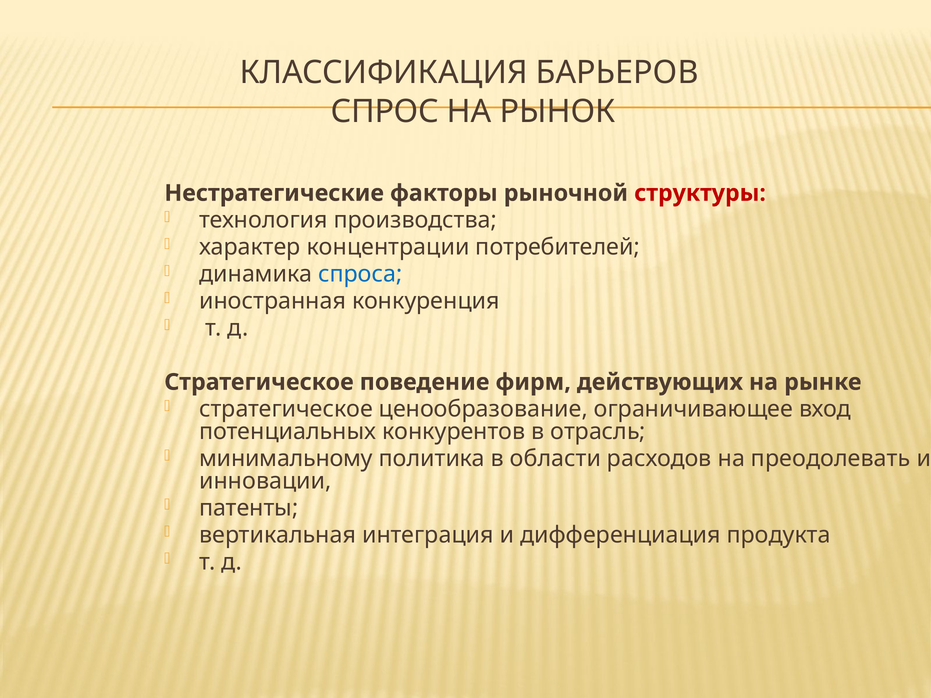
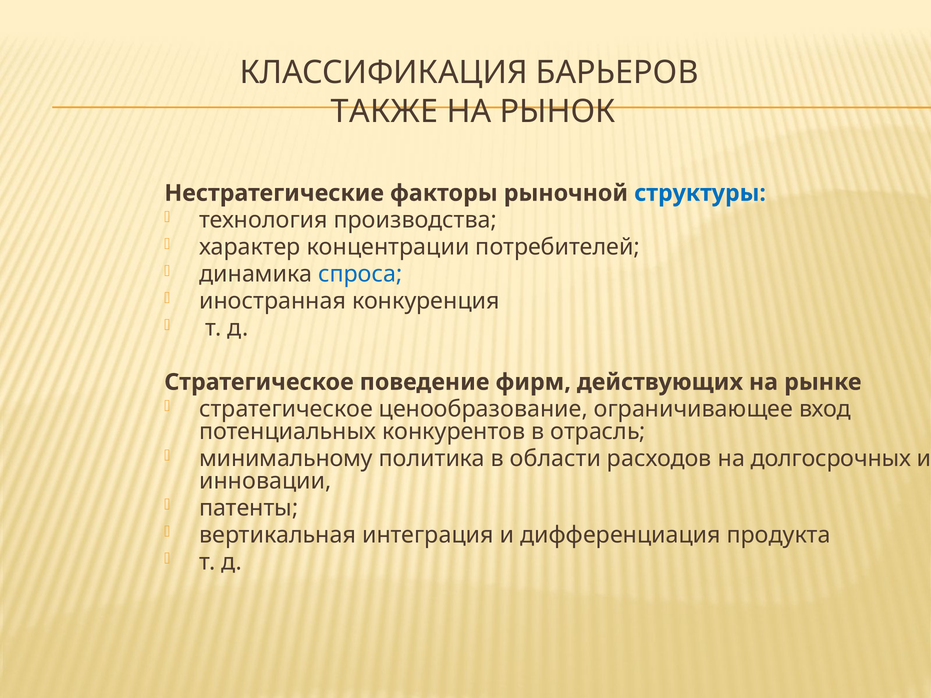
СПРОС: СПРОС -> ТАКЖЕ
структуры colour: red -> blue
преодолевать: преодолевать -> долгосрочных
